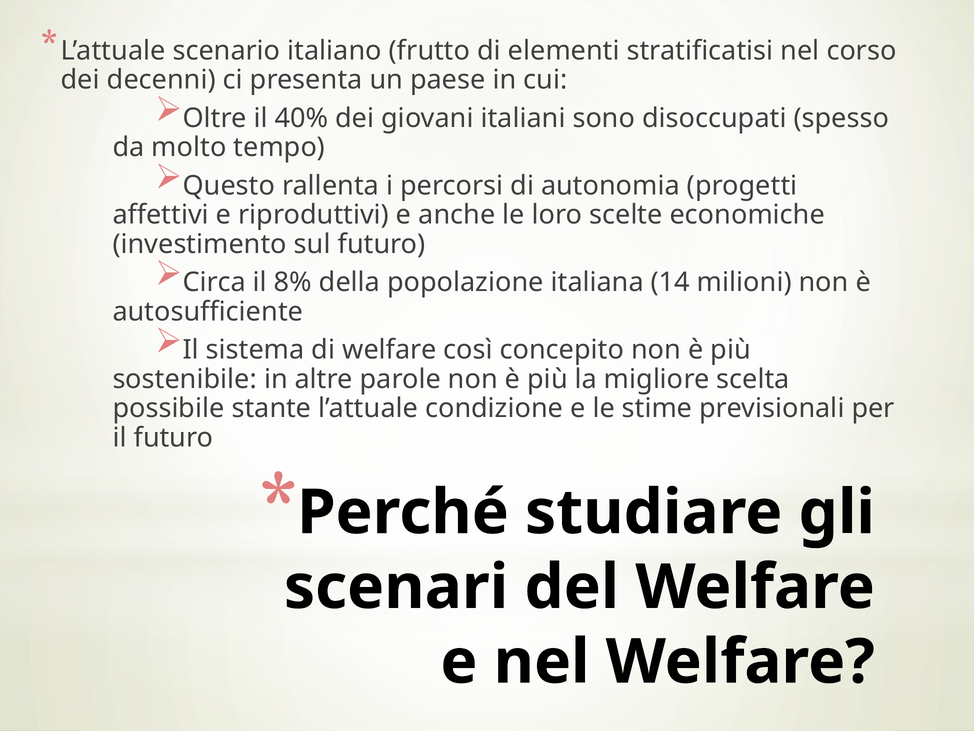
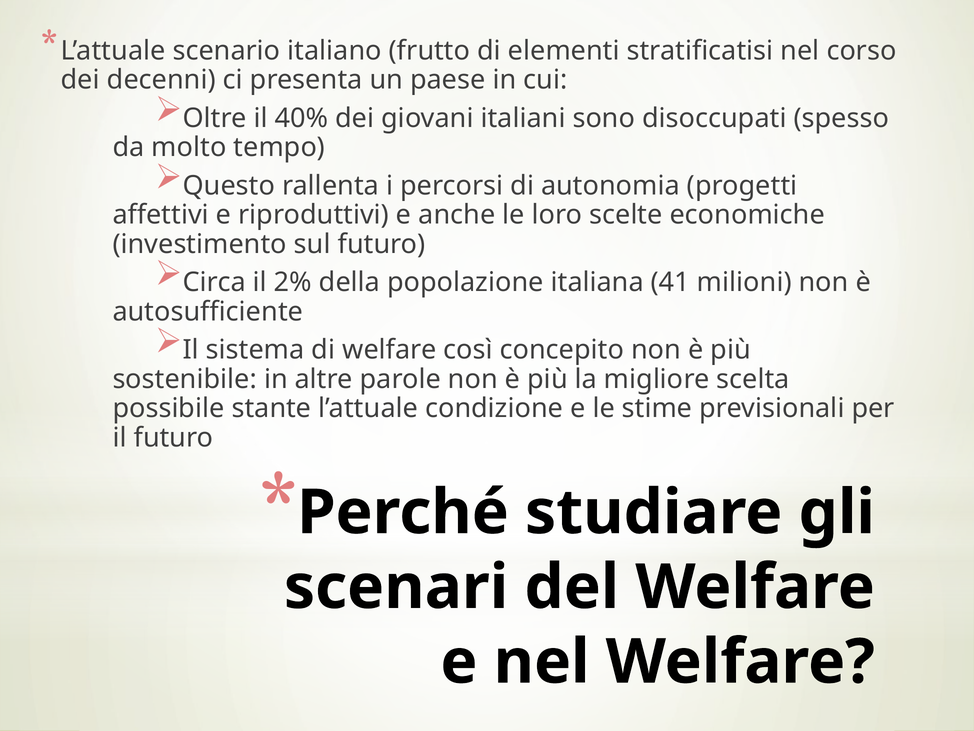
8%: 8% -> 2%
14: 14 -> 41
